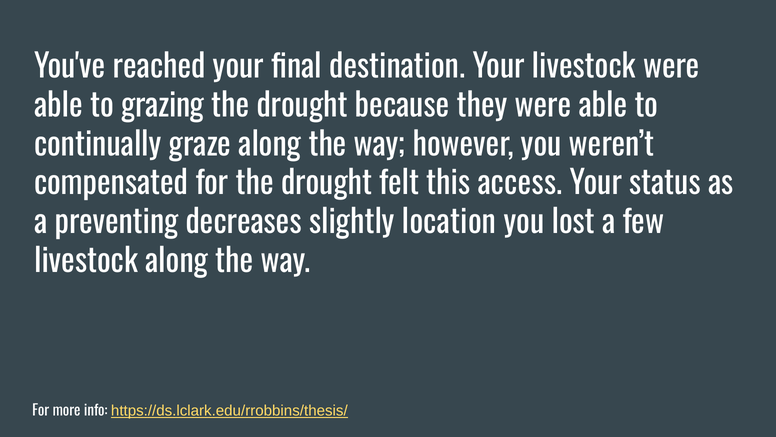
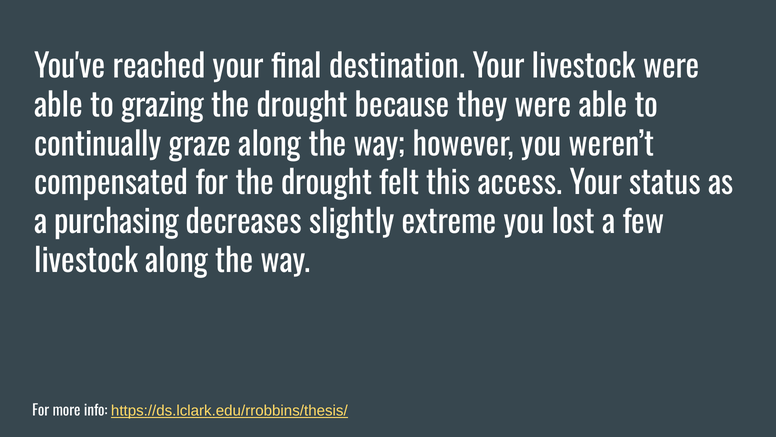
preventing: preventing -> purchasing
location: location -> extreme
